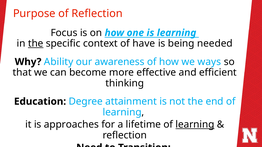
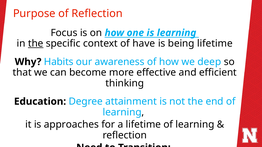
being needed: needed -> lifetime
Ability: Ability -> Habits
ways: ways -> deep
learning at (195, 125) underline: present -> none
